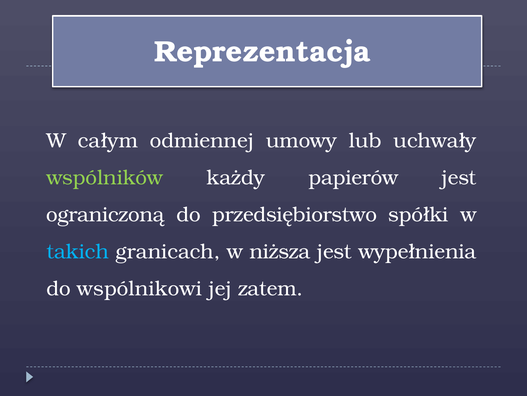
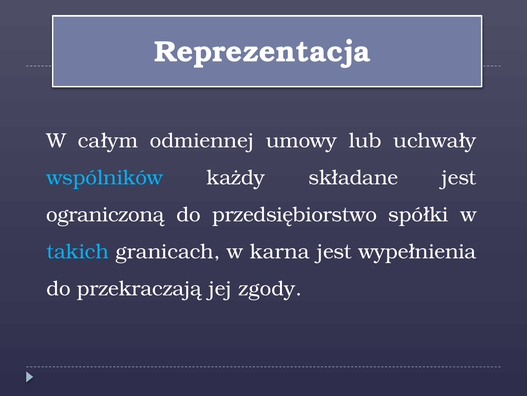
wspólników colour: light green -> light blue
papierów: papierów -> składane
niższa: niższa -> karna
wspólnikowi: wspólnikowi -> przekraczają
zatem: zatem -> zgody
